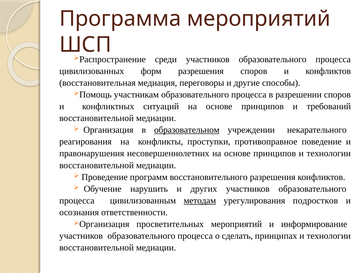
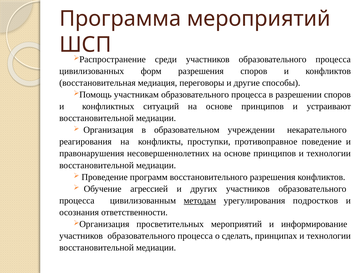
требований: требований -> устраивают
образовательном underline: present -> none
нарушить: нарушить -> агрессией
